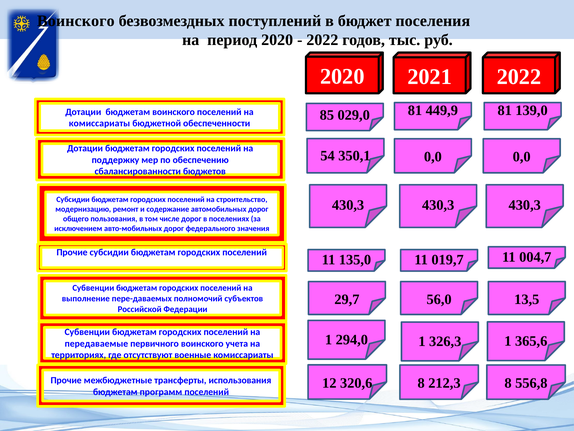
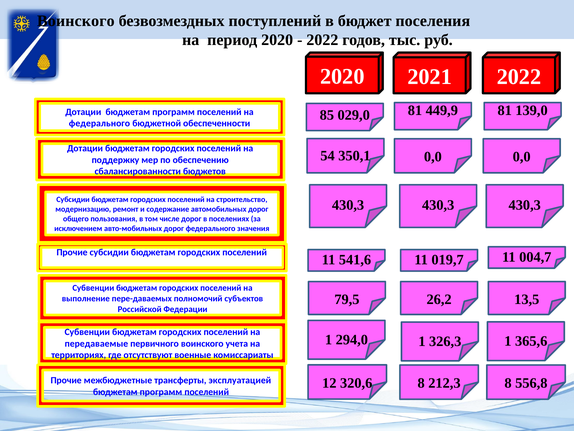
Дотации бюджетам воинского: воинского -> программ
комиссариаты at (99, 123): комиссариаты -> федерального
135,0: 135,0 -> 541,6
29,7: 29,7 -> 79,5
56,0: 56,0 -> 26,2
использования: использования -> эксплуатацией
